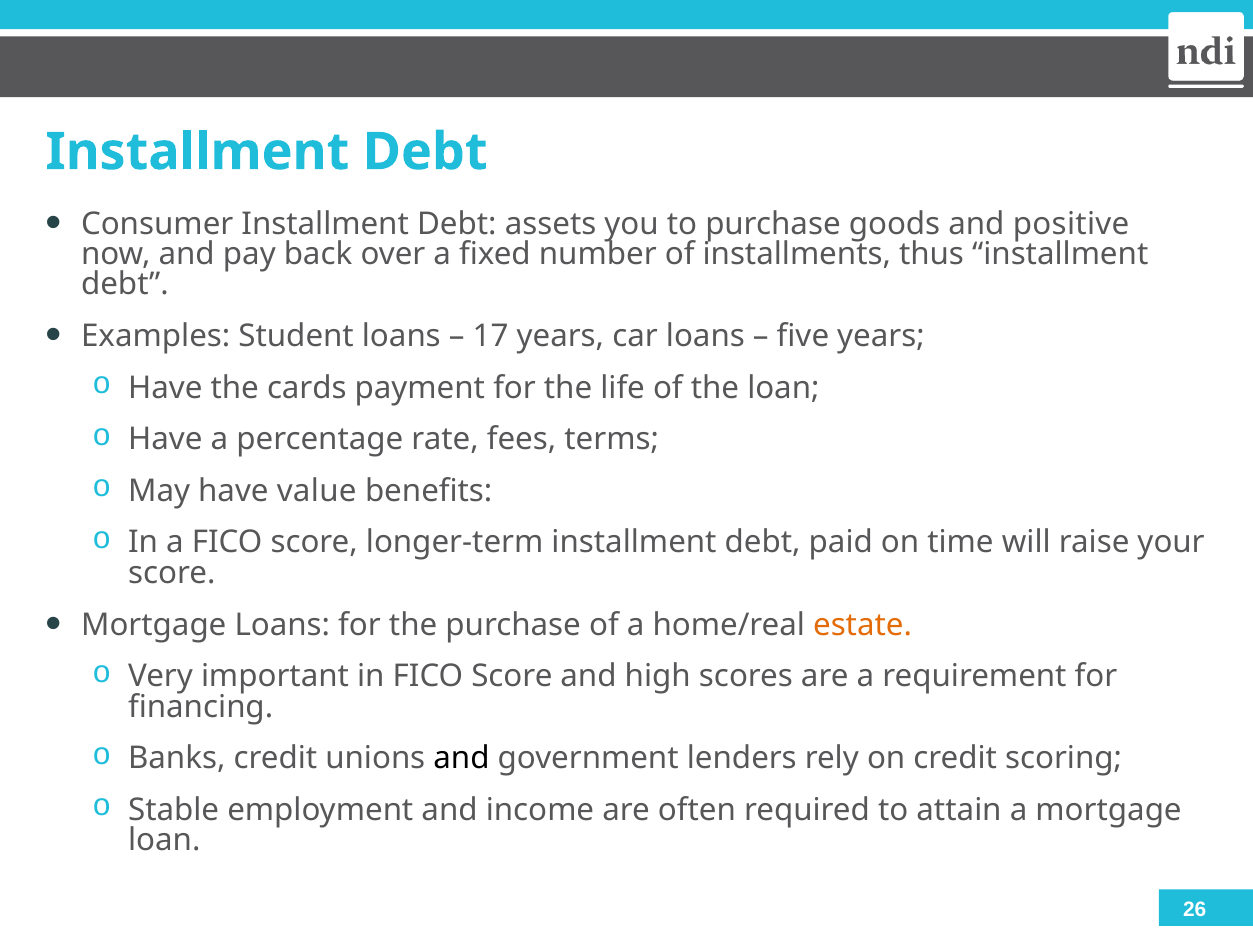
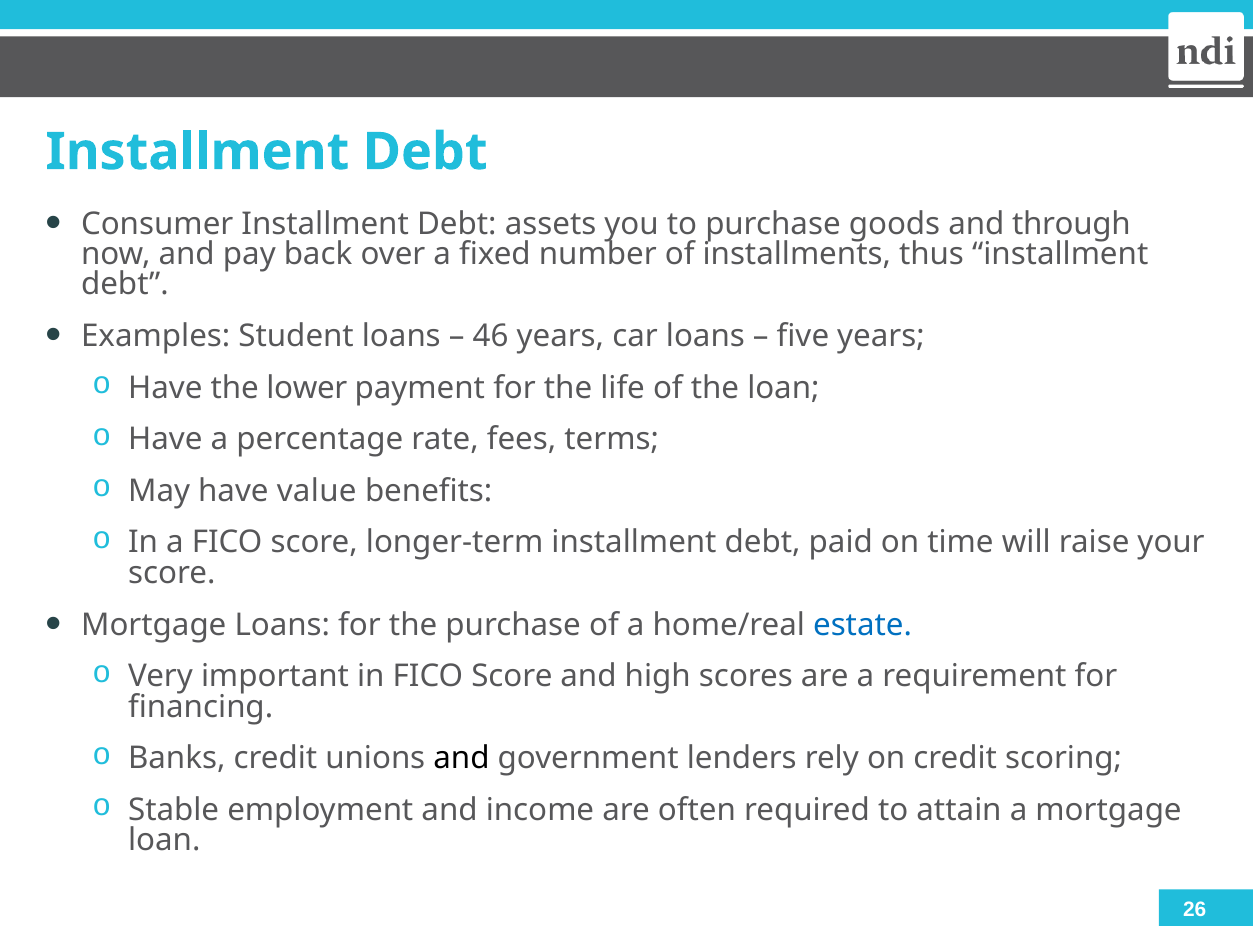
positive: positive -> through
17: 17 -> 46
cards: cards -> lower
estate colour: orange -> blue
